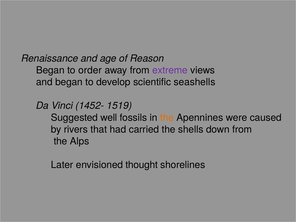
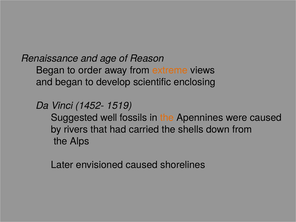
extreme colour: purple -> orange
seashells: seashells -> enclosing
envisioned thought: thought -> caused
